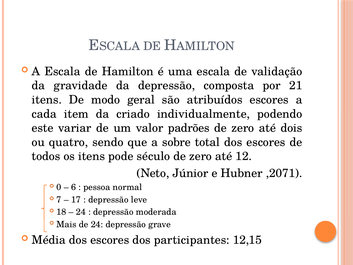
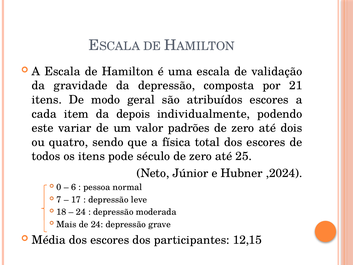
criado: criado -> depois
sobre: sobre -> física
12: 12 -> 25
,2071: ,2071 -> ,2024
